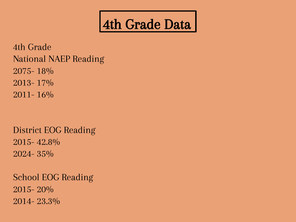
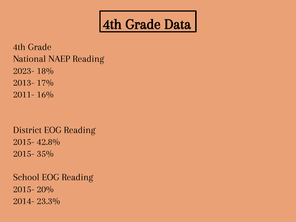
2075-: 2075- -> 2023-
2024- at (24, 153): 2024- -> 2015-
